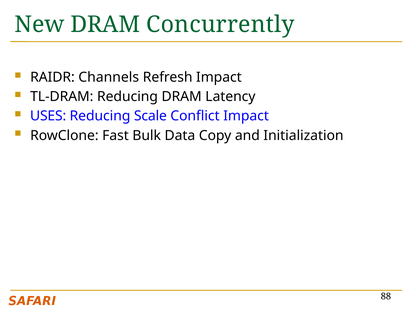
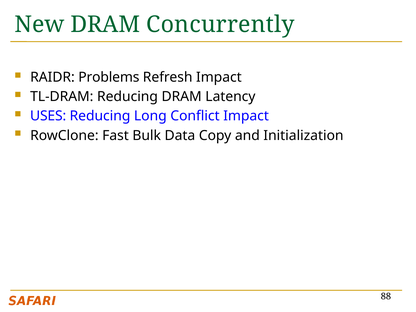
Channels: Channels -> Problems
Scale: Scale -> Long
